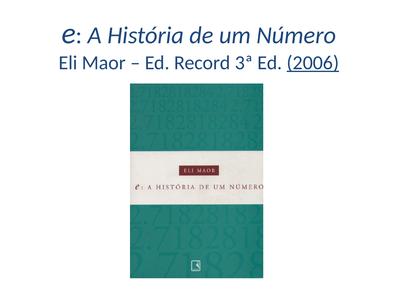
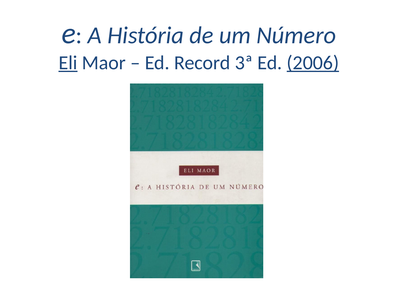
Eli underline: none -> present
